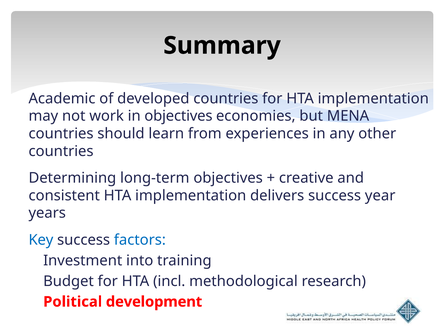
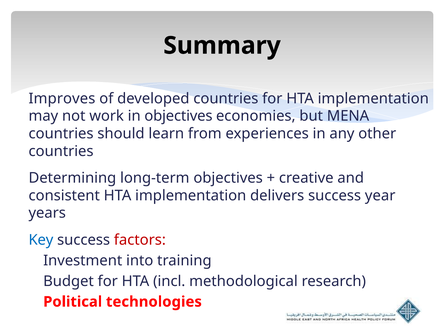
Academic: Academic -> Improves
factors colour: blue -> red
development: development -> technologies
